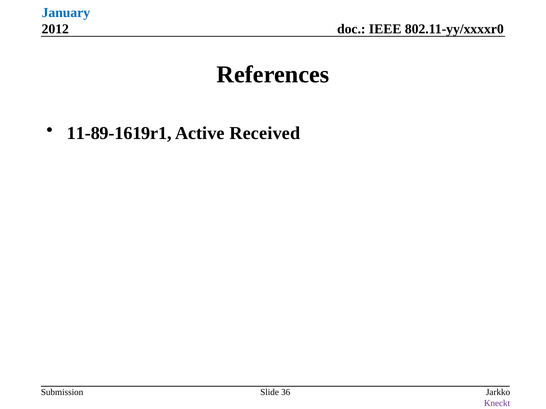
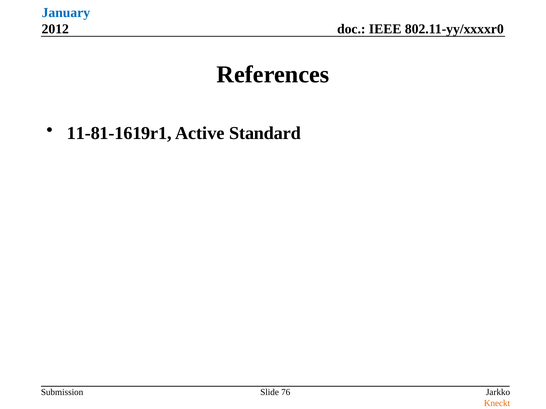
11-89-1619r1: 11-89-1619r1 -> 11-81-1619r1
Received: Received -> Standard
36: 36 -> 76
Kneckt colour: purple -> orange
